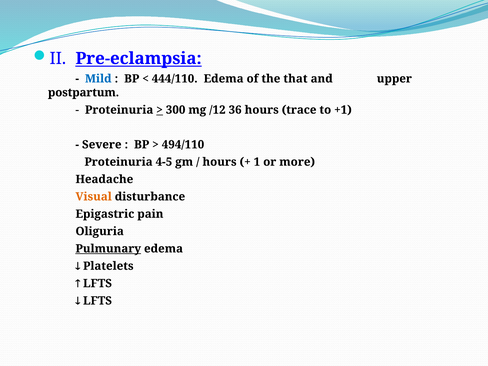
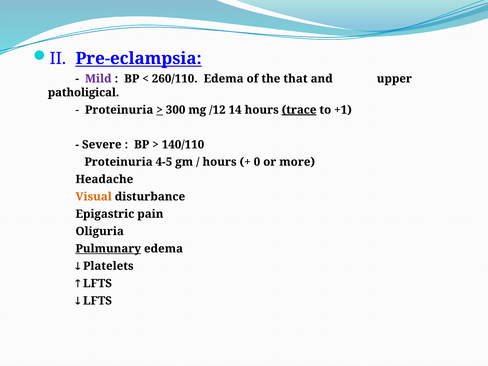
Mild colour: blue -> purple
444/110: 444/110 -> 260/110
postpartum: postpartum -> patholigical
36: 36 -> 14
trace underline: none -> present
494/110: 494/110 -> 140/110
1: 1 -> 0
